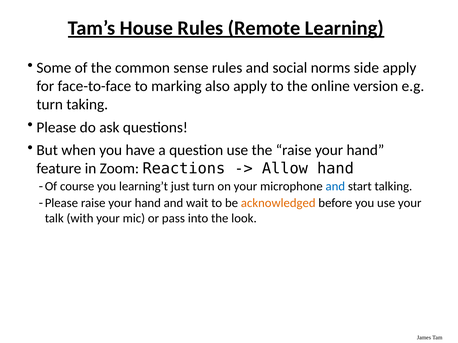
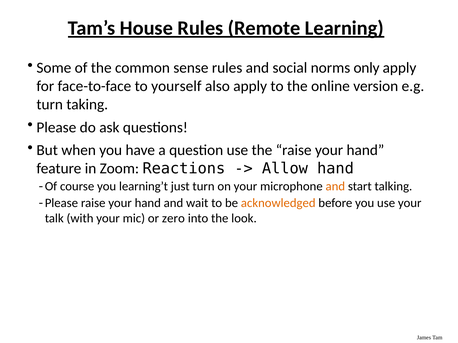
side: side -> only
marking: marking -> yourself
and at (335, 187) colour: blue -> orange
pass: pass -> zero
